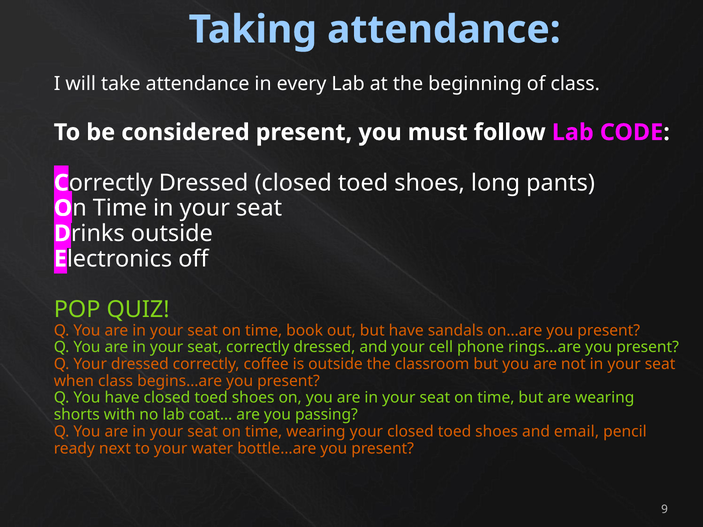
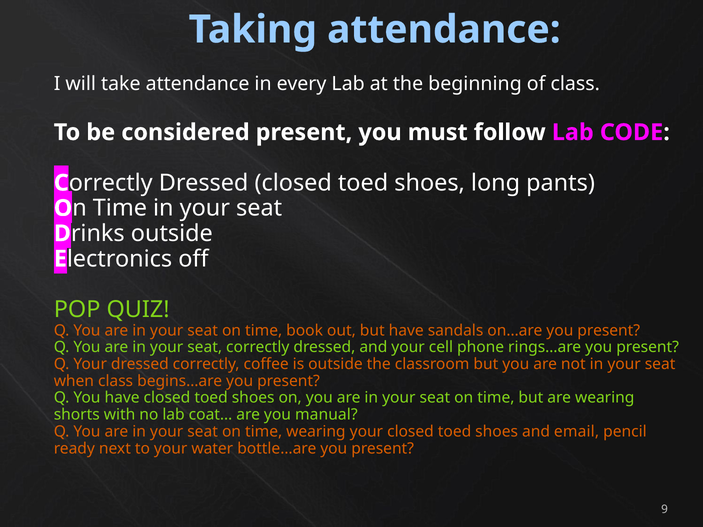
passing: passing -> manual
